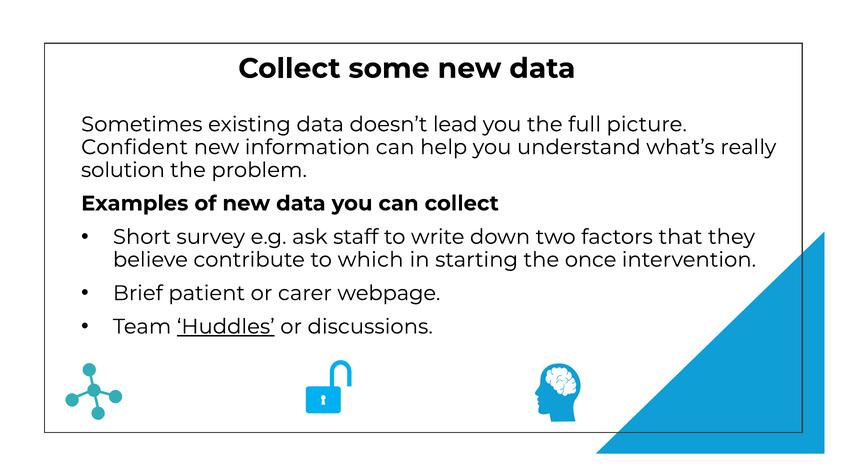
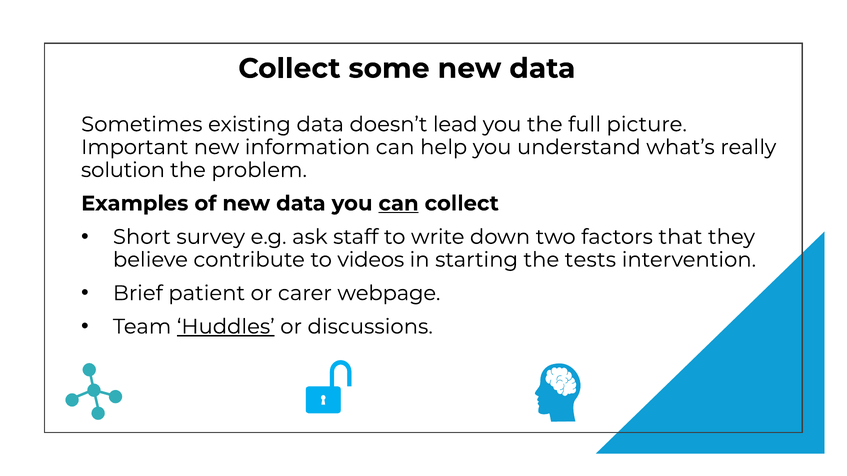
Confident: Confident -> Important
can at (399, 204) underline: none -> present
which: which -> videos
once: once -> tests
